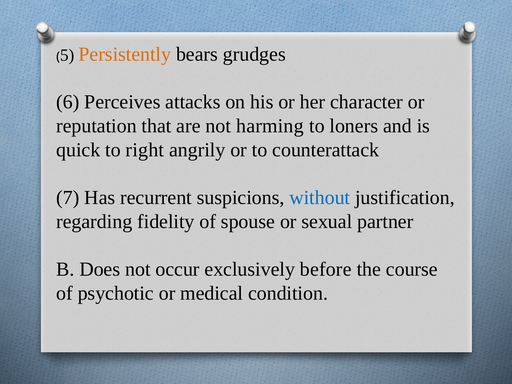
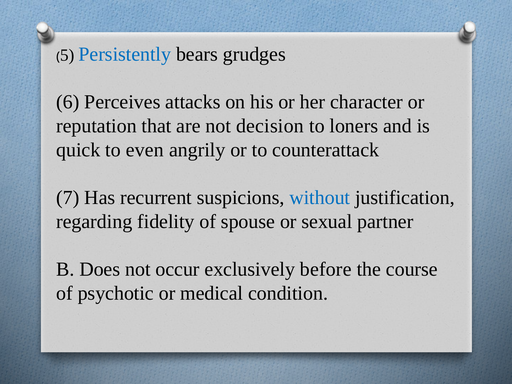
Persistently colour: orange -> blue
harming: harming -> decision
right: right -> even
